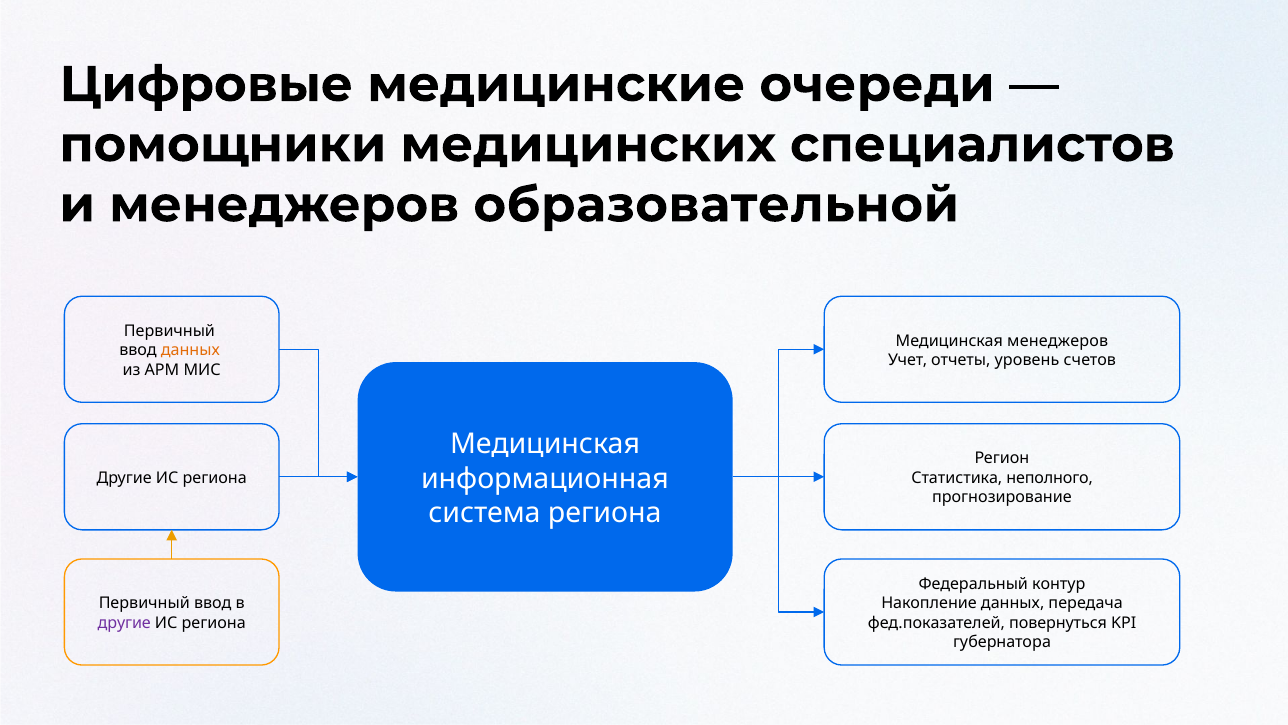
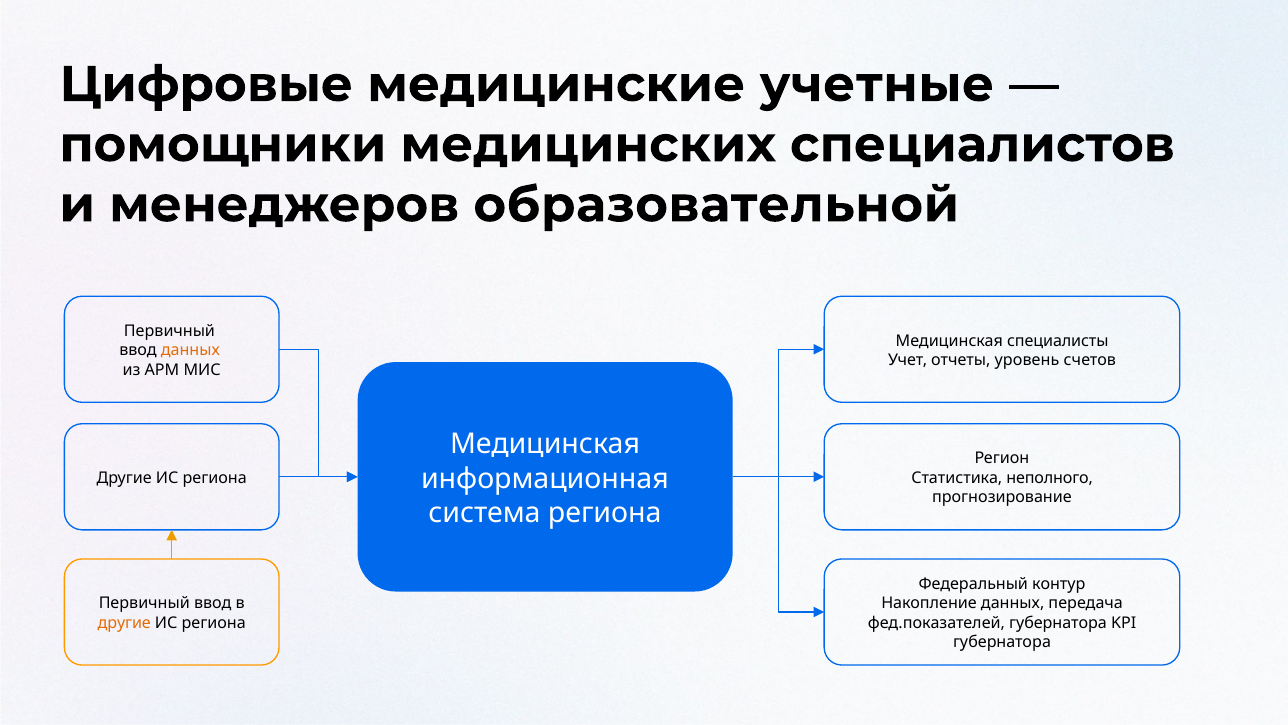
очереди: очереди -> учетные
Медицинская менеджеров: менеджеров -> специалисты
другие at (124, 622) colour: purple -> orange
фед.показателей повернуться: повернуться -> губернатора
